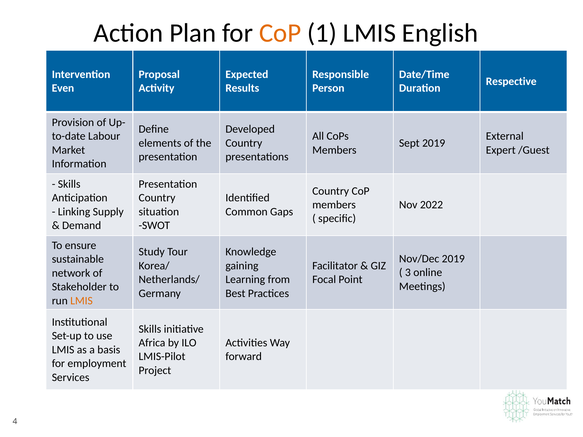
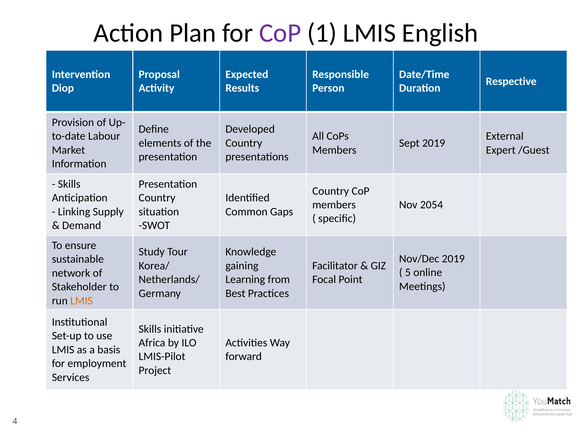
CoP at (280, 33) colour: orange -> purple
Even: Even -> Diop
2022: 2022 -> 2054
3: 3 -> 5
